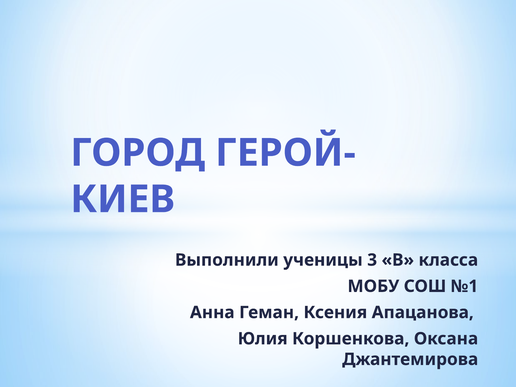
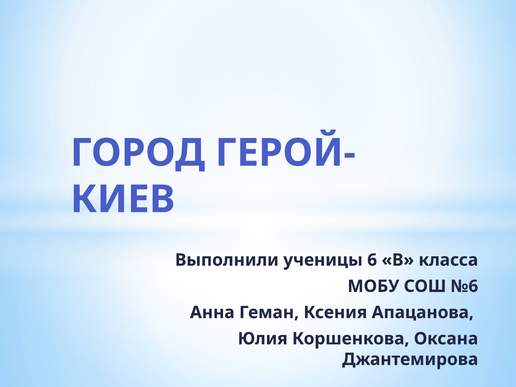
3: 3 -> 6
№1: №1 -> №6
